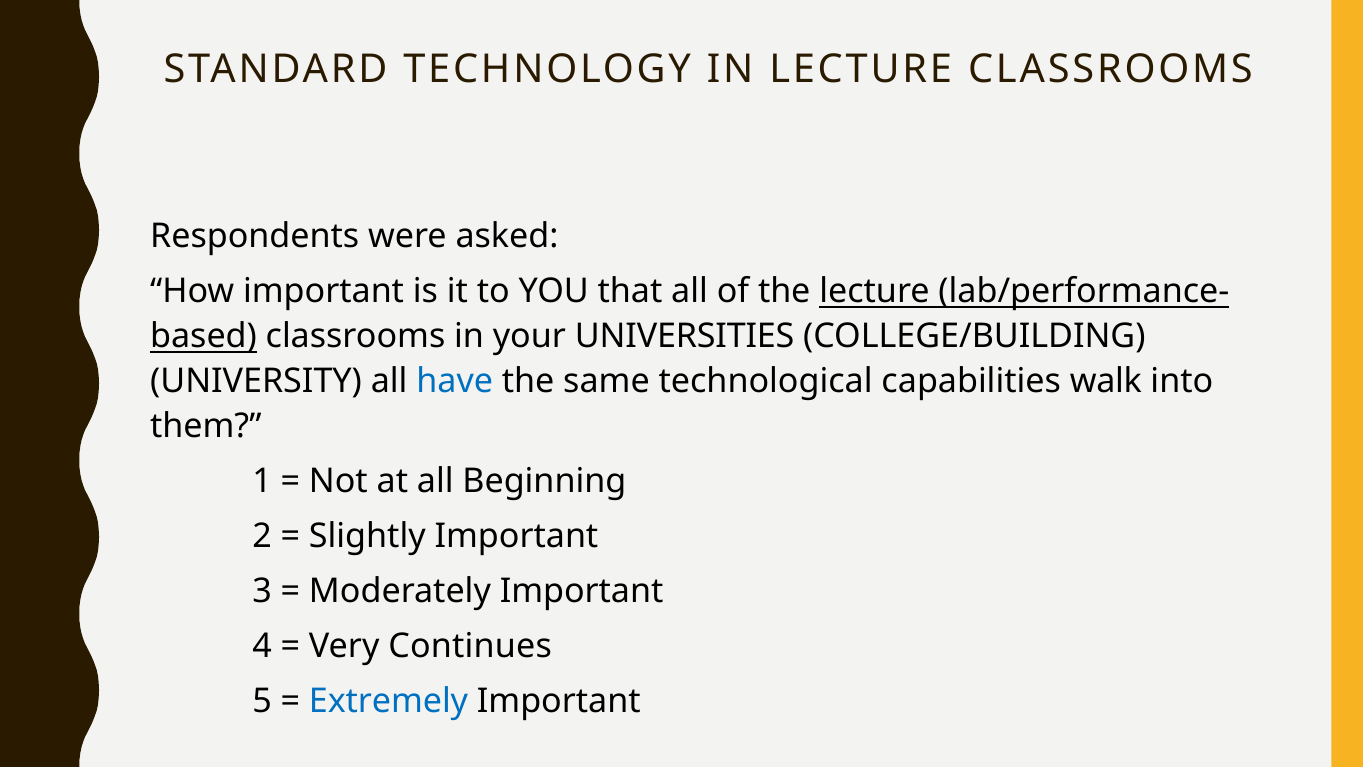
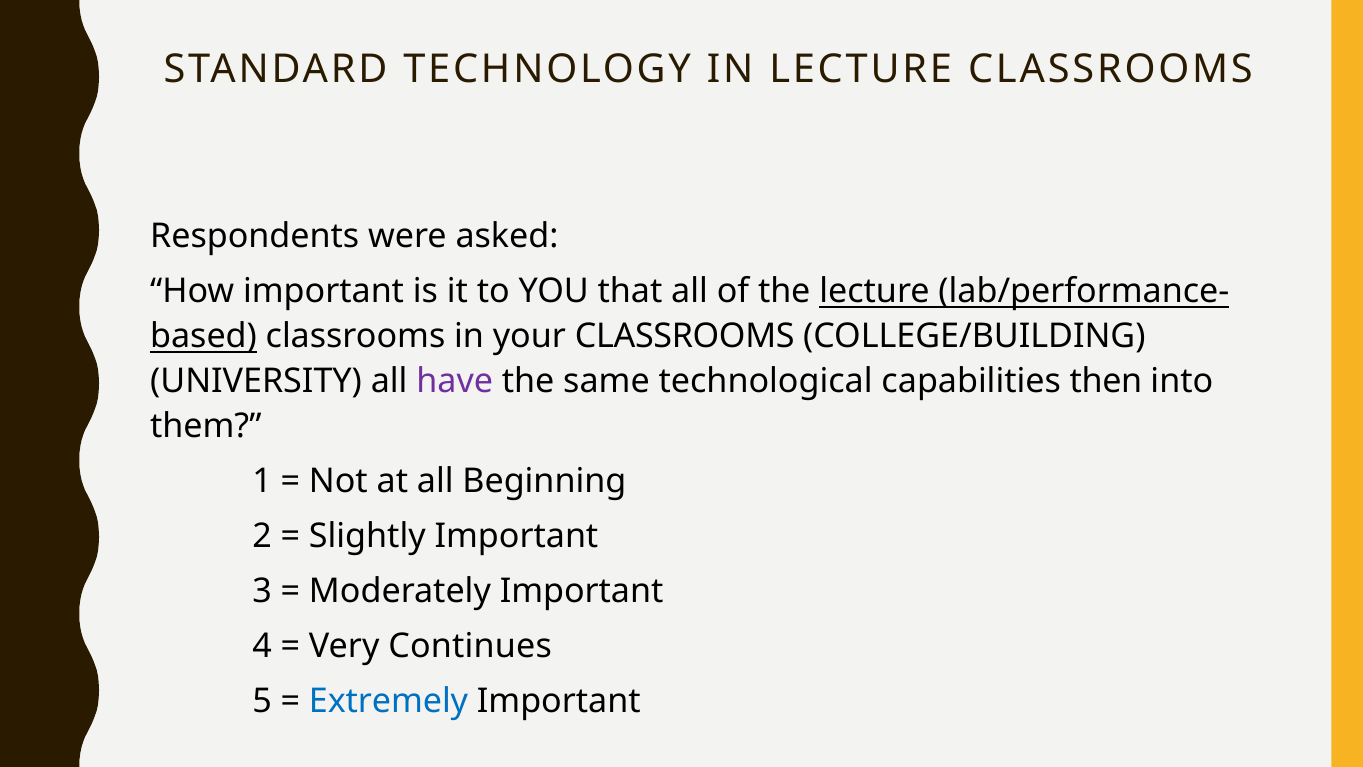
your UNIVERSITIES: UNIVERSITIES -> CLASSROOMS
have colour: blue -> purple
walk: walk -> then
